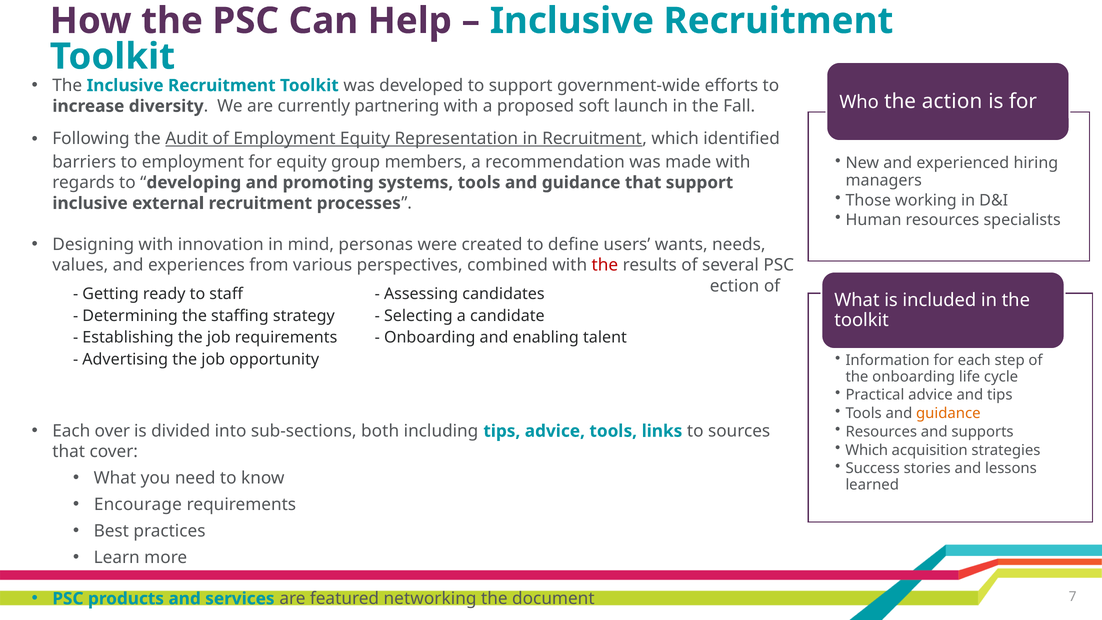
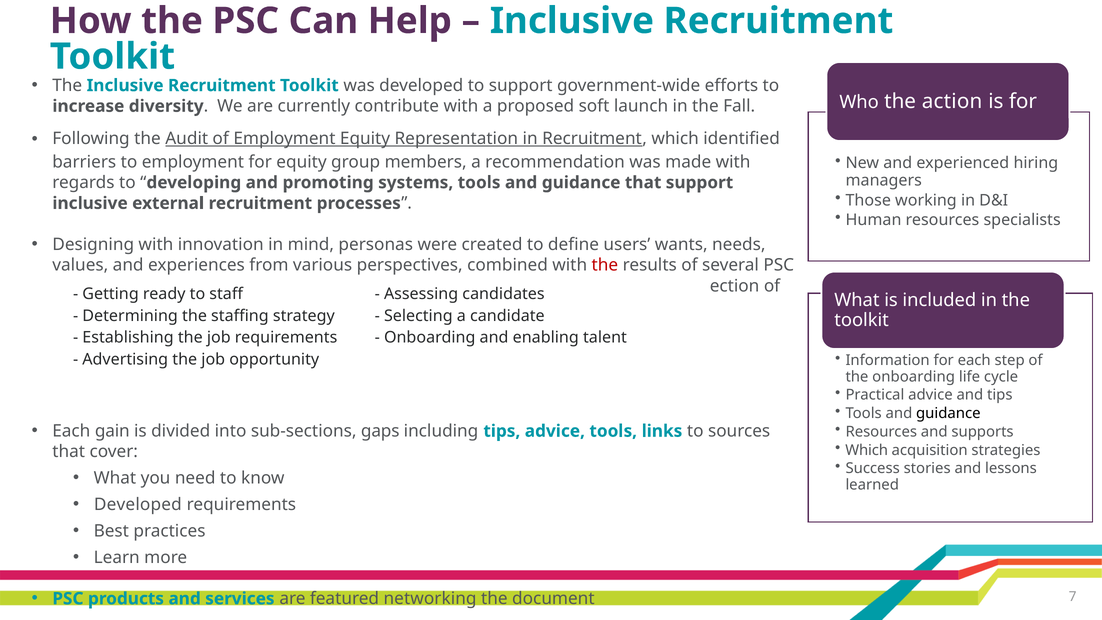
partnering: partnering -> contribute
guidance at (948, 413) colour: orange -> black
over: over -> gain
both: both -> gaps
Encourage at (138, 504): Encourage -> Developed
